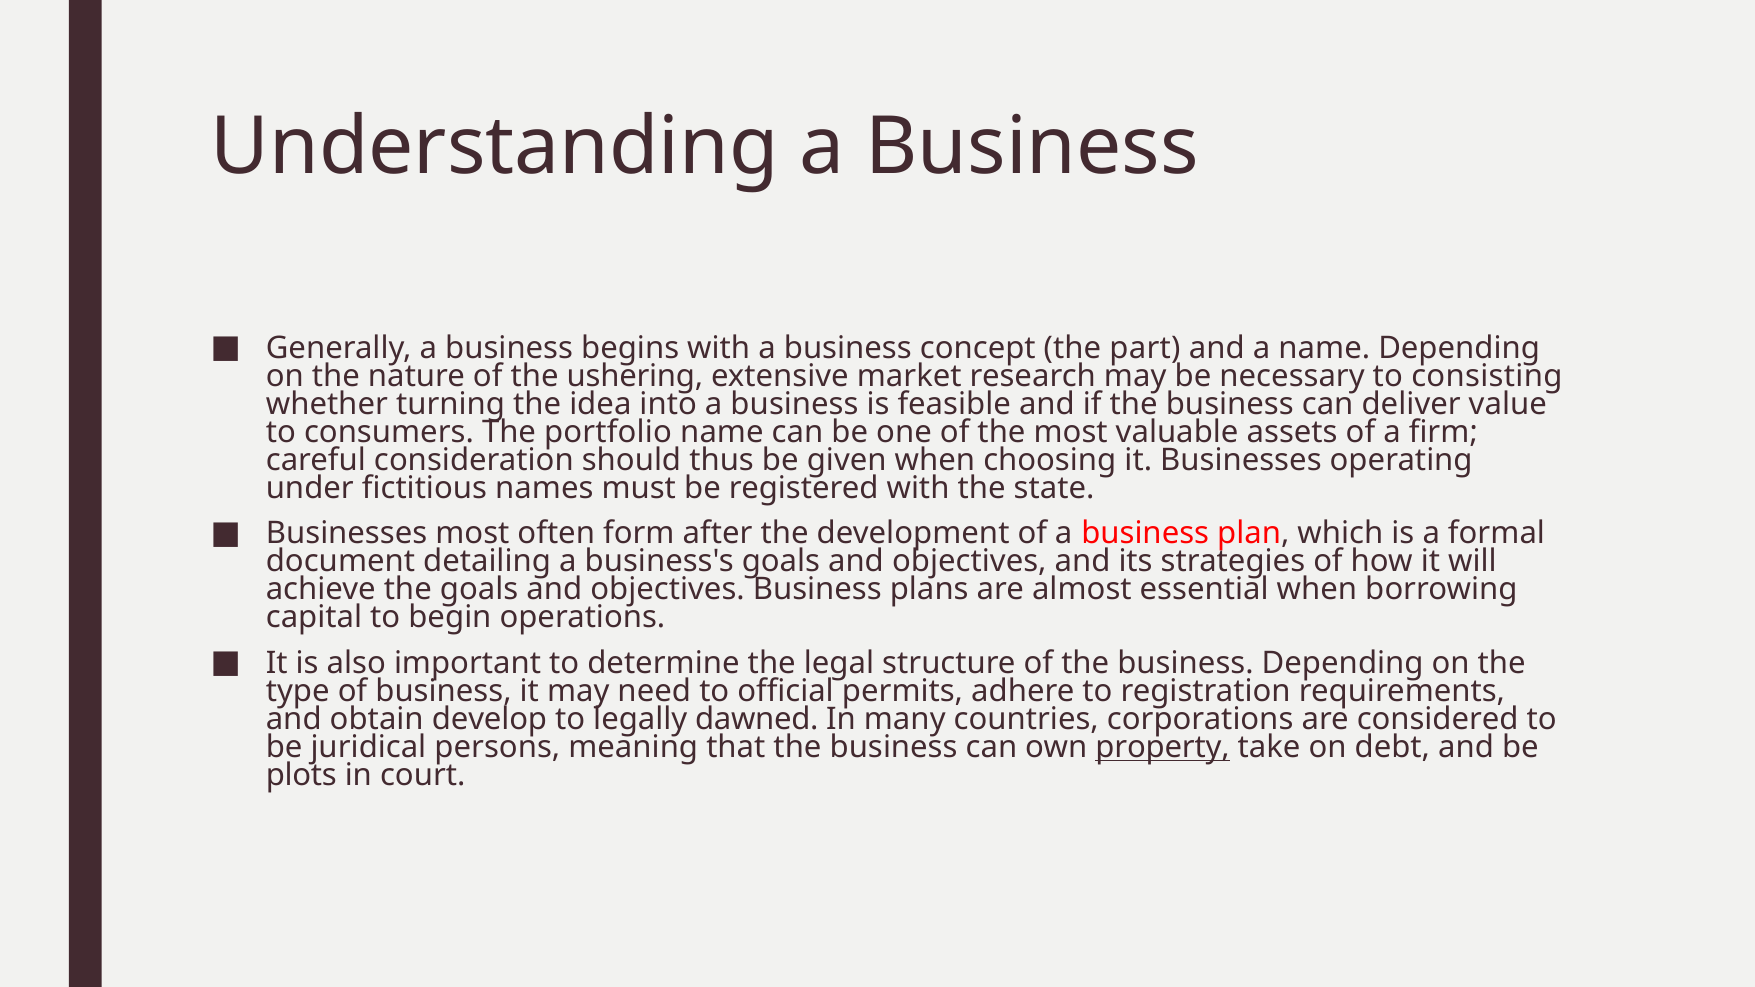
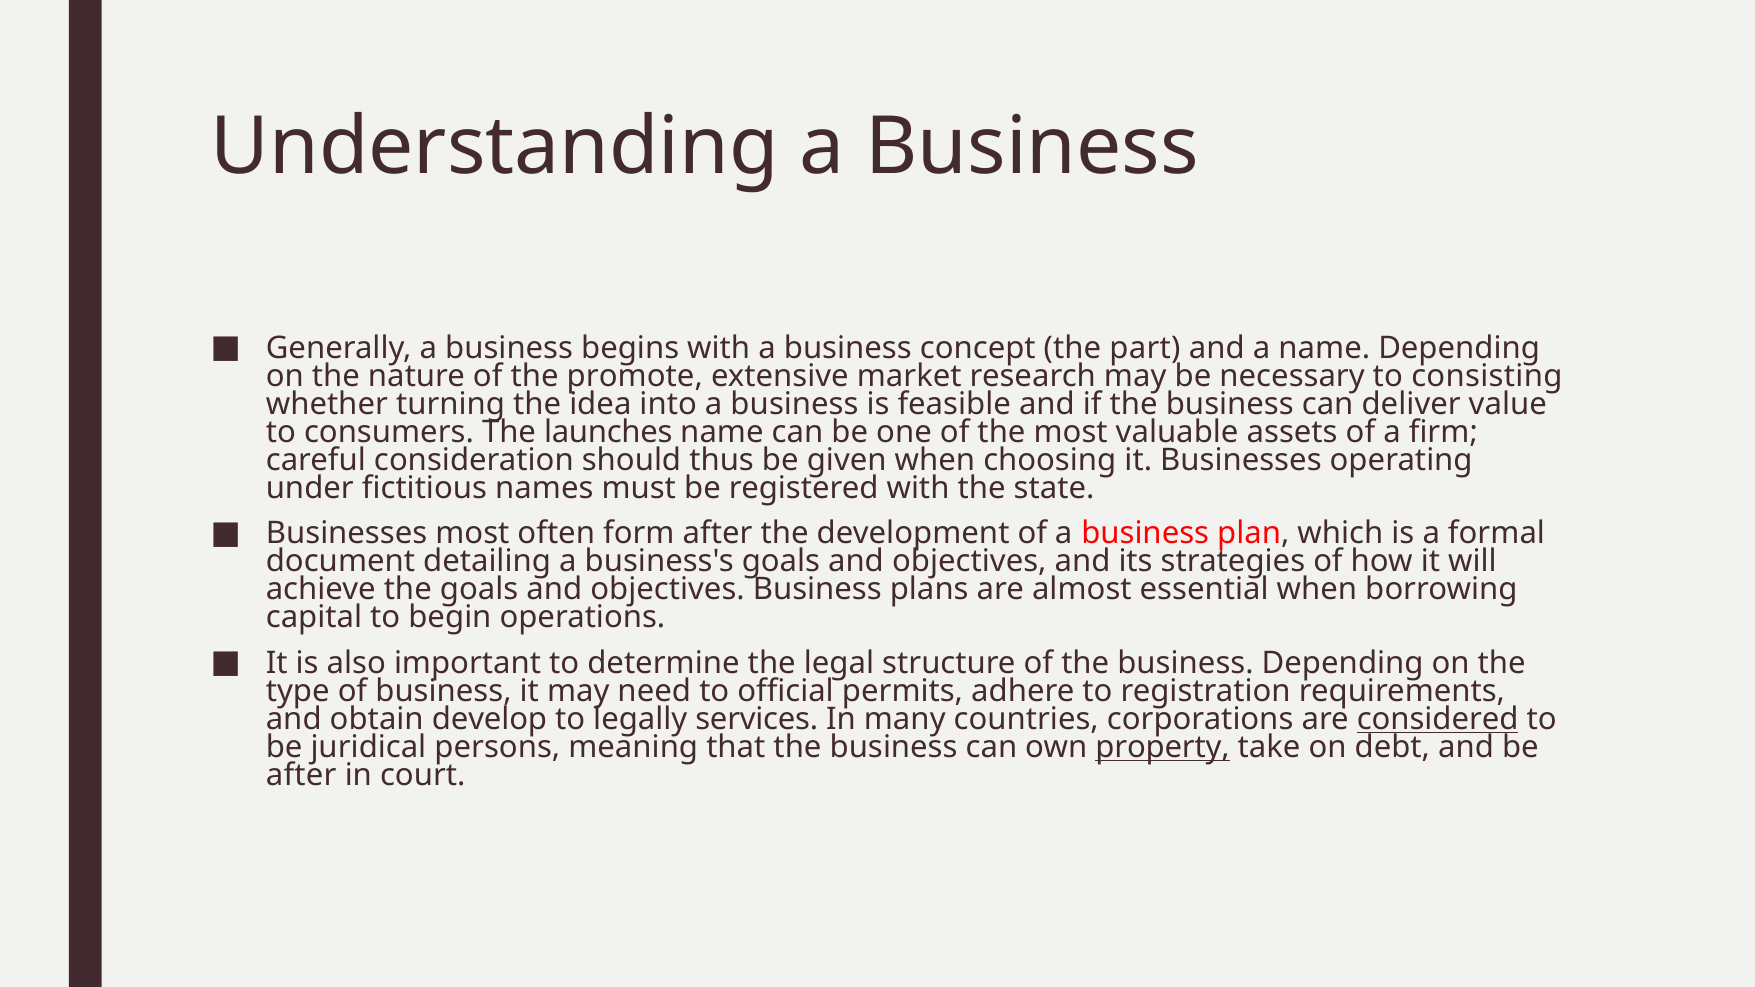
ushering: ushering -> promote
portfolio: portfolio -> launches
dawned: dawned -> services
considered underline: none -> present
plots at (301, 775): plots -> after
